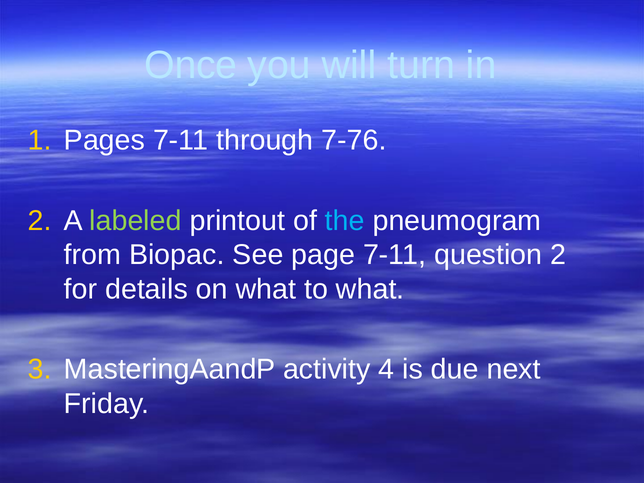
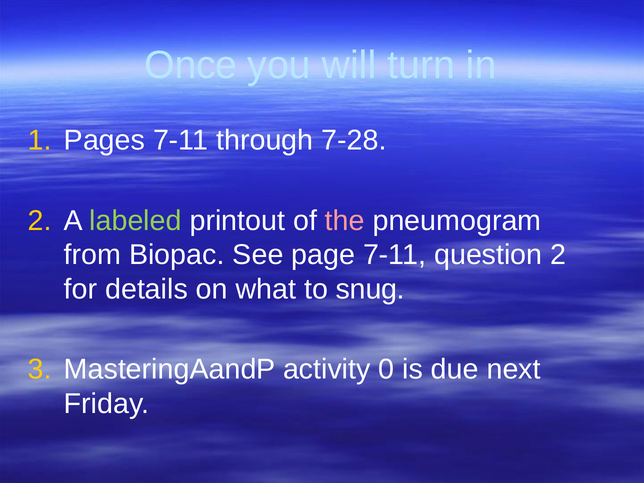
7-76: 7-76 -> 7-28
the colour: light blue -> pink
to what: what -> snug
4: 4 -> 0
